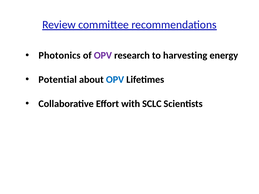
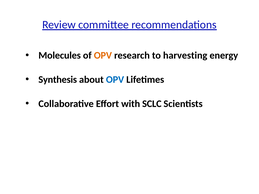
Photonics: Photonics -> Molecules
OPV at (103, 56) colour: purple -> orange
Potential: Potential -> Synthesis
